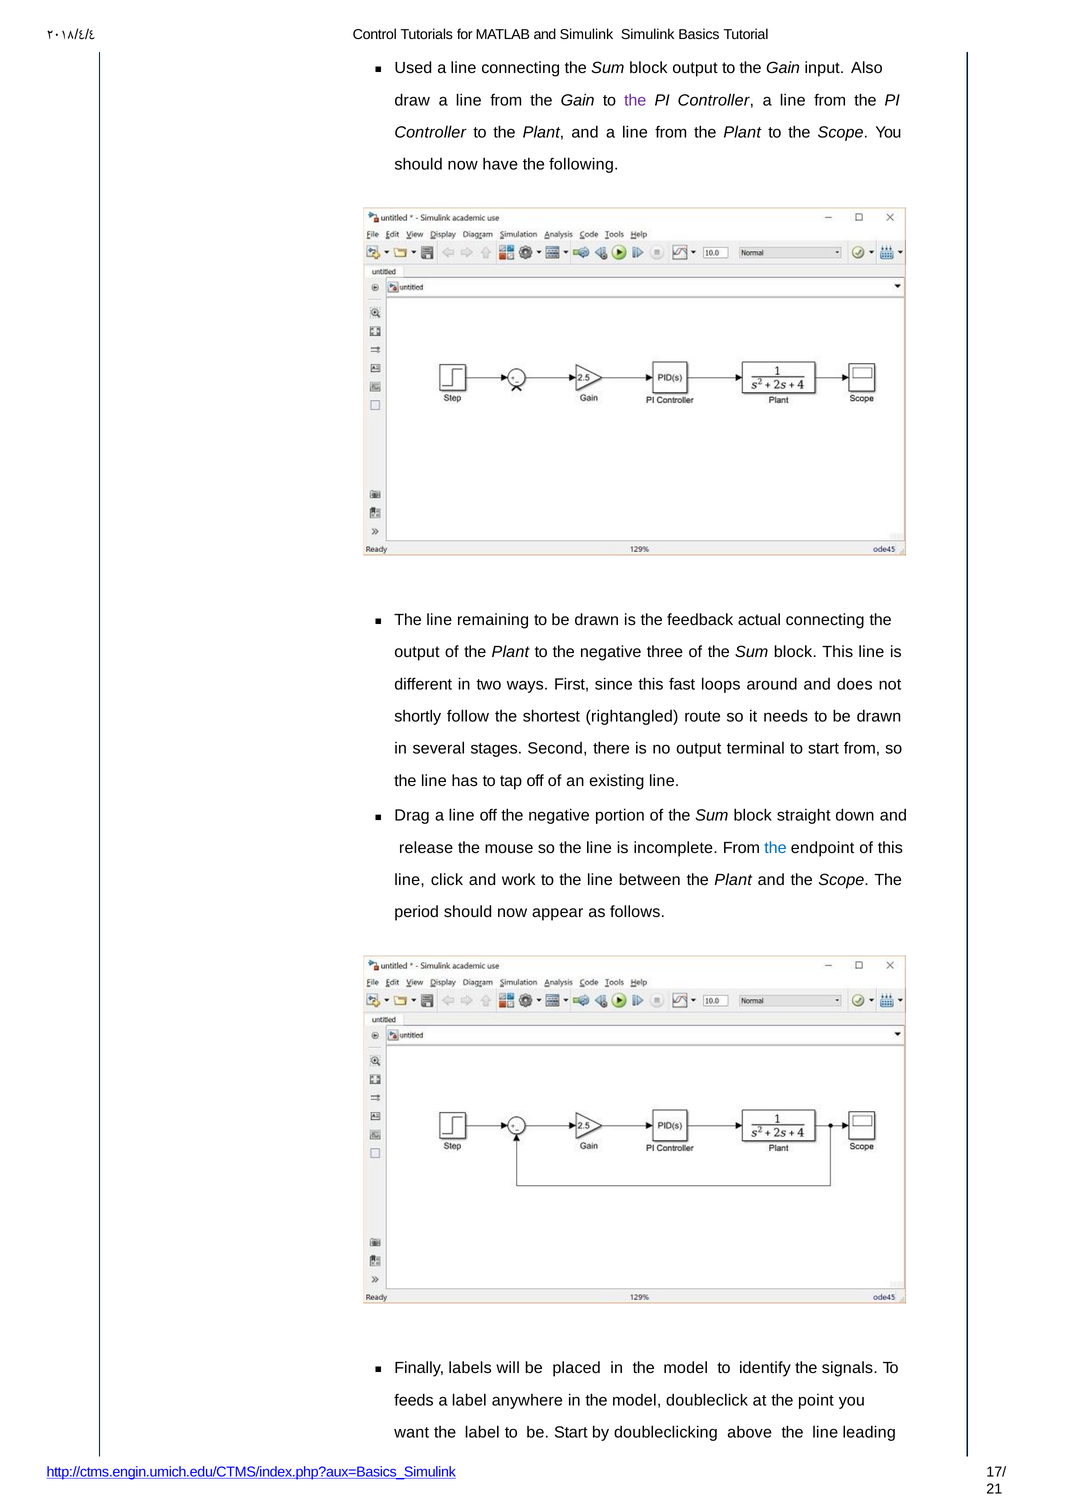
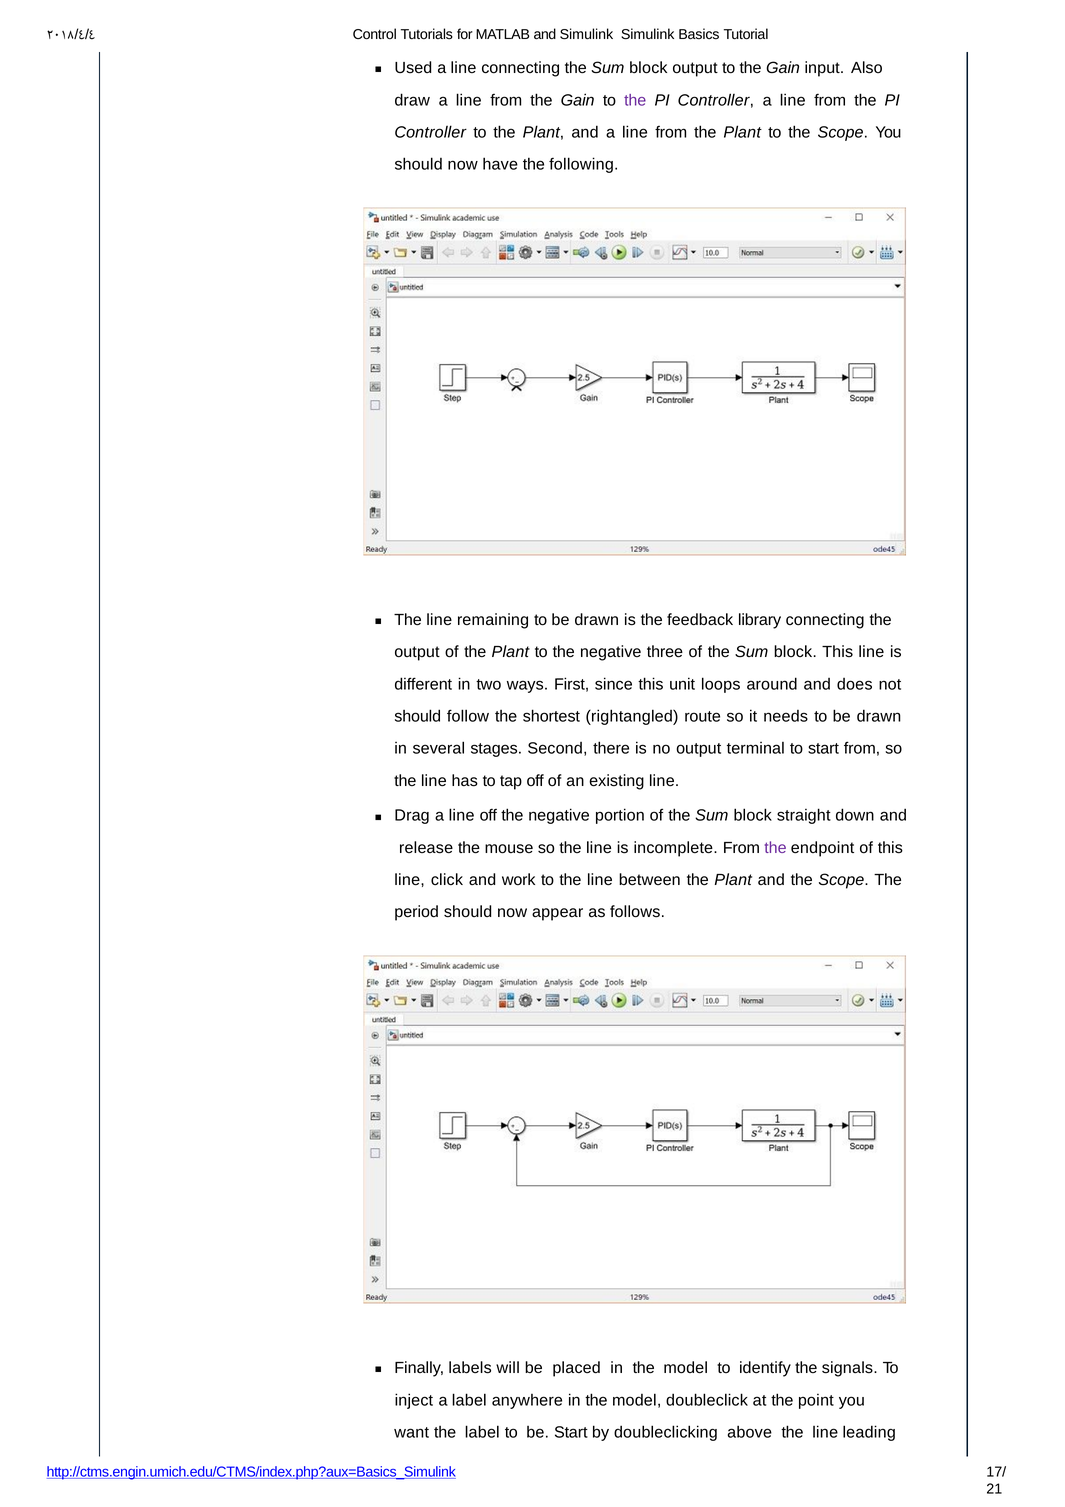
actual: actual -> library
fast: fast -> unit
shortly at (418, 717): shortly -> should
the at (775, 848) colour: blue -> purple
feeds: feeds -> inject
